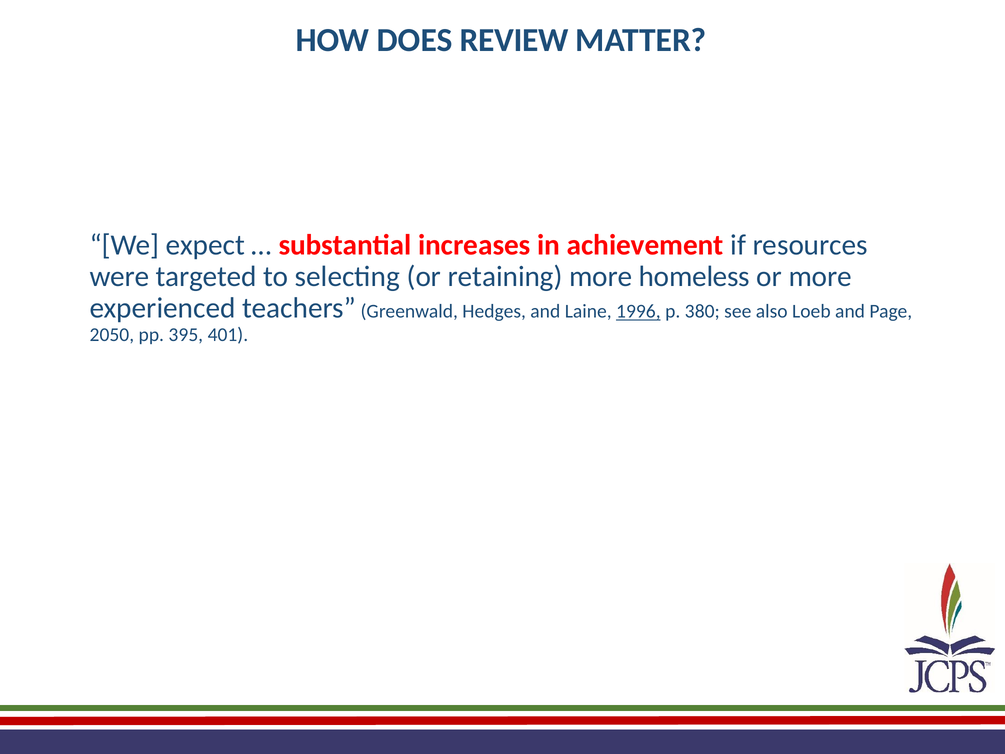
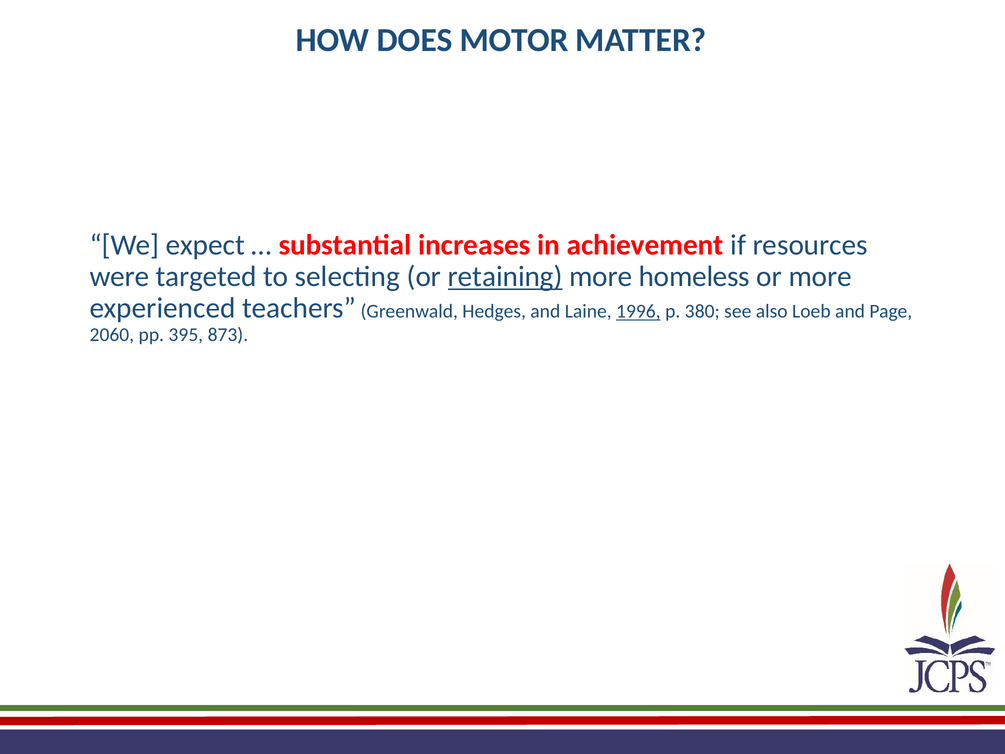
REVIEW: REVIEW -> MOTOR
retaining underline: none -> present
2050: 2050 -> 2060
401: 401 -> 873
